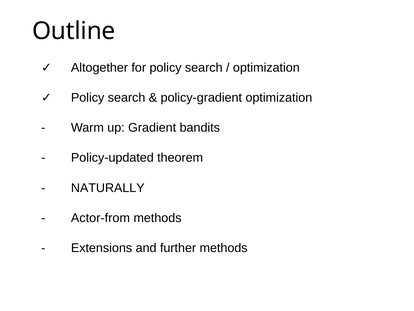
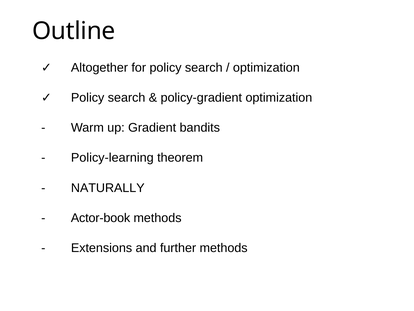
Policy-updated: Policy-updated -> Policy-learning
Actor-from: Actor-from -> Actor-book
